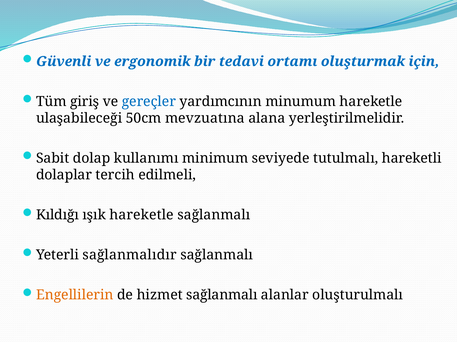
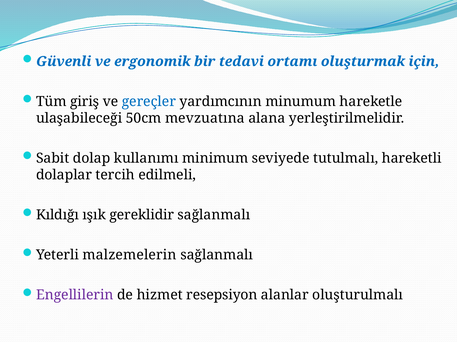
ışık hareketle: hareketle -> gereklidir
sağlanmalıdır: sağlanmalıdır -> malzemelerin
Engellilerin colour: orange -> purple
hizmet sağlanmalı: sağlanmalı -> resepsiyon
